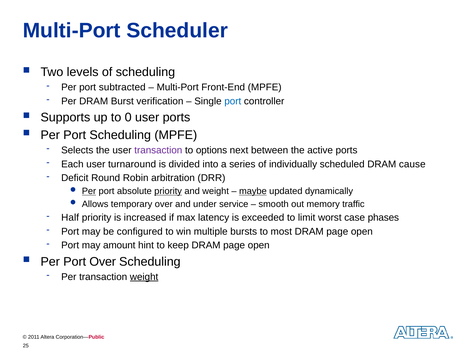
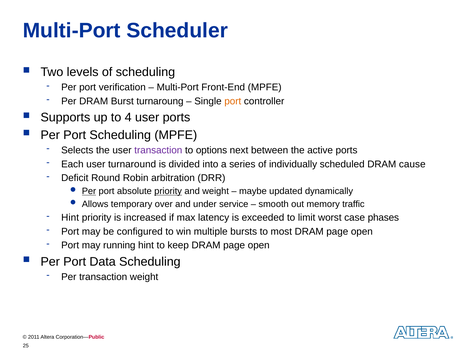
subtracted: subtracted -> verification
verification: verification -> turnaroung
port at (233, 101) colour: blue -> orange
0: 0 -> 4
maybe underline: present -> none
Half at (70, 218): Half -> Hint
amount: amount -> running
Port Over: Over -> Data
weight at (144, 277) underline: present -> none
